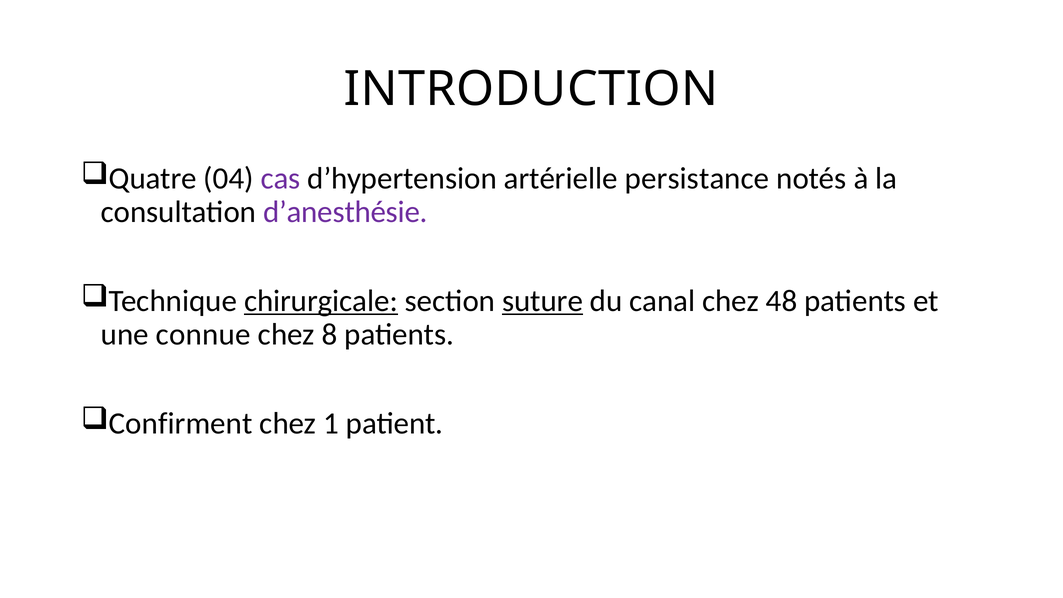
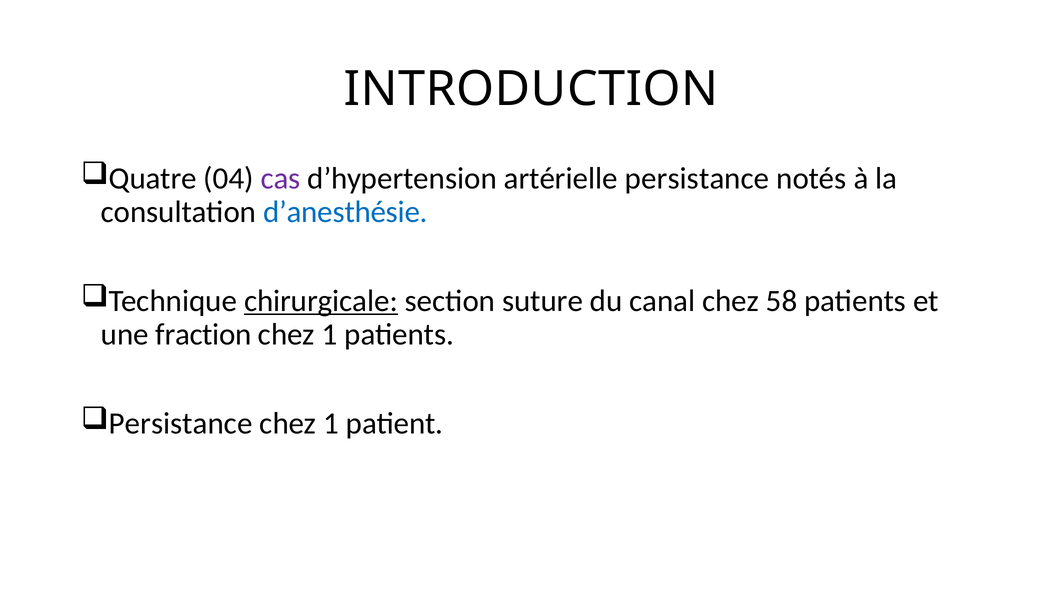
d’anesthésie colour: purple -> blue
suture underline: present -> none
48: 48 -> 58
connue: connue -> fraction
8 at (329, 334): 8 -> 1
Confirment at (181, 423): Confirment -> Persistance
